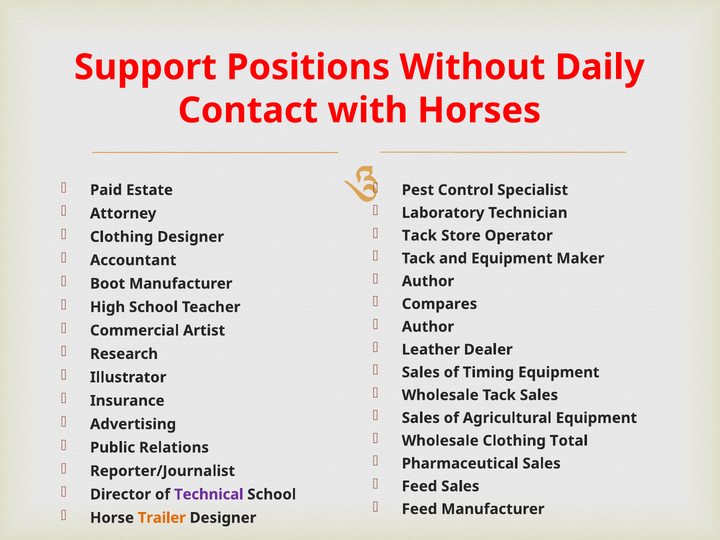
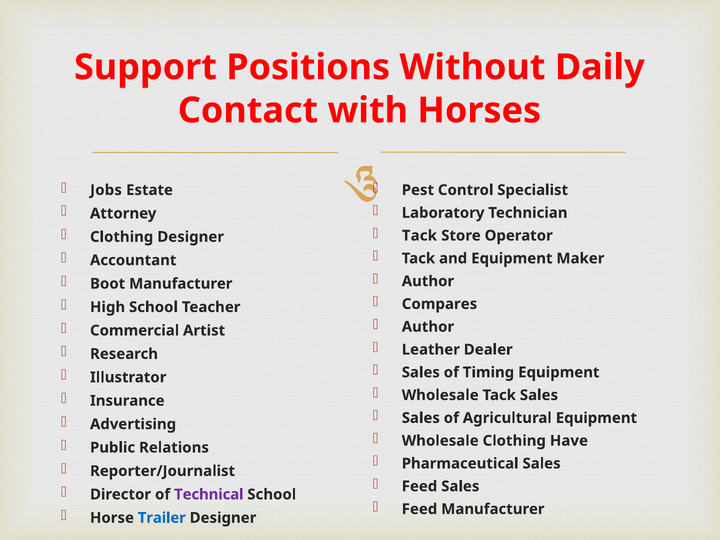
Paid: Paid -> Jobs
Total: Total -> Have
Trailer colour: orange -> blue
